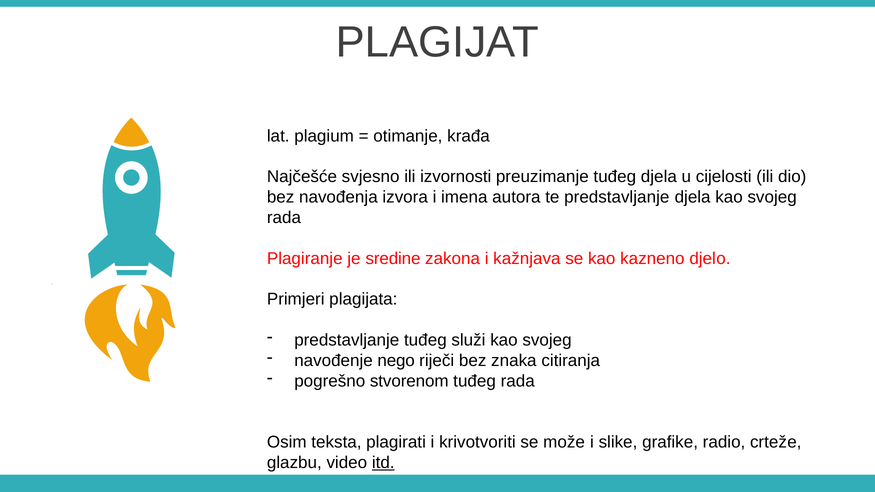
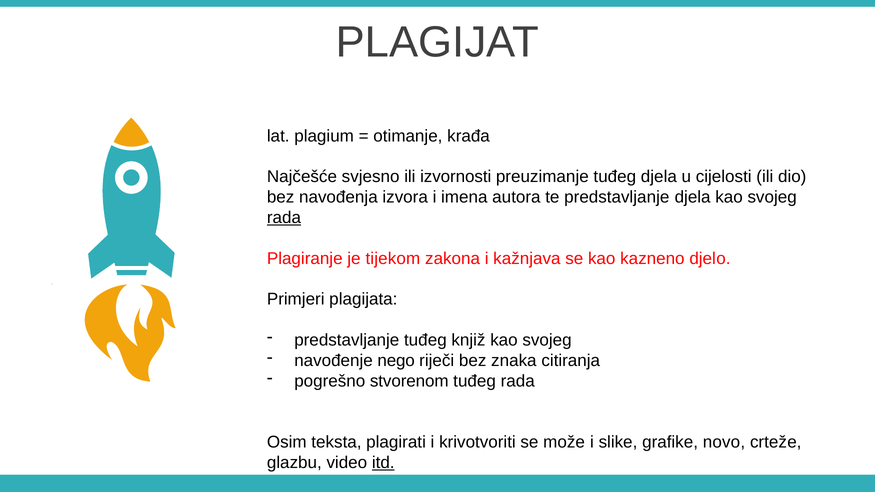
rada at (284, 218) underline: none -> present
sredine: sredine -> tijekom
služi: služi -> knjiž
radio: radio -> novo
